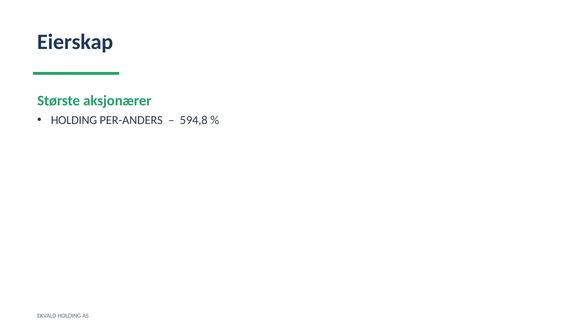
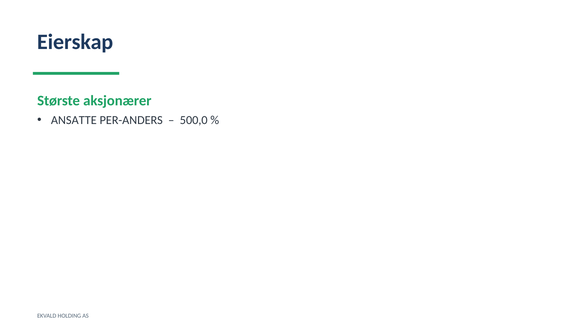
HOLDING at (74, 120): HOLDING -> ANSATTE
594,8: 594,8 -> 500,0
